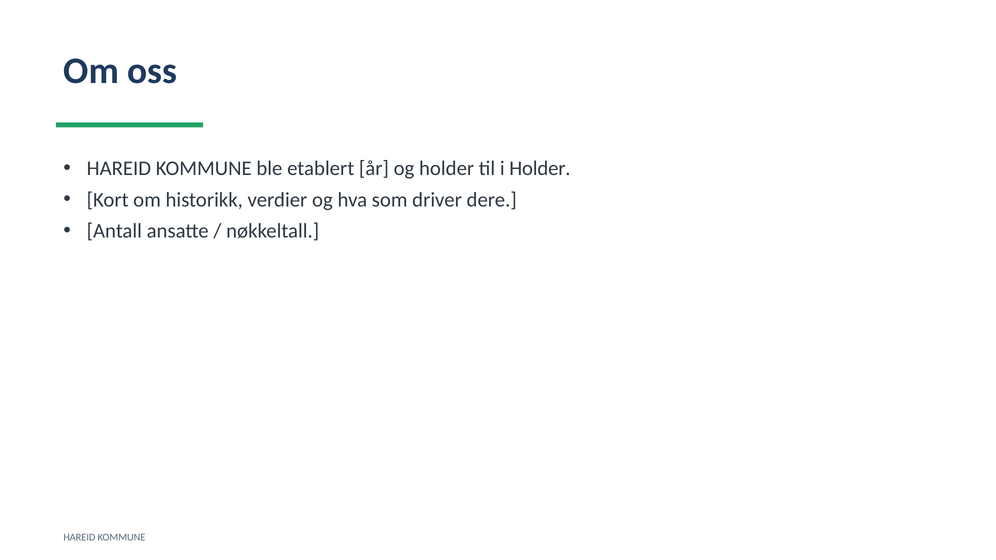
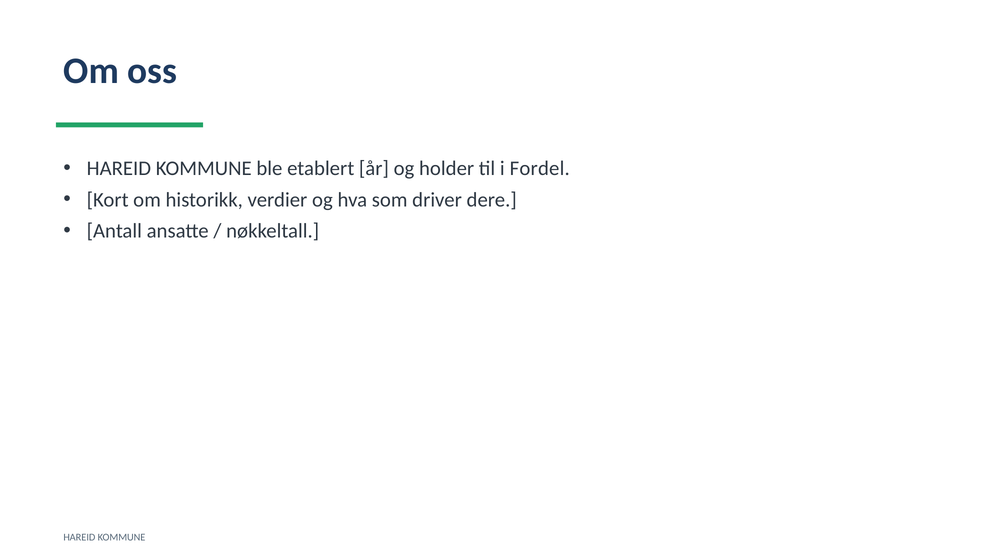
i Holder: Holder -> Fordel
